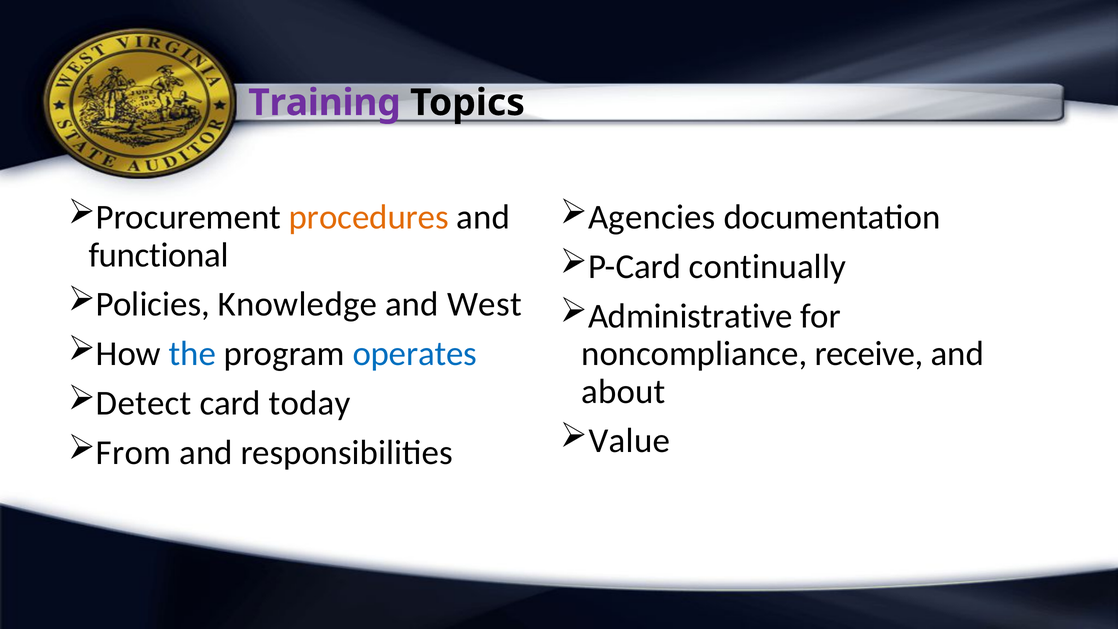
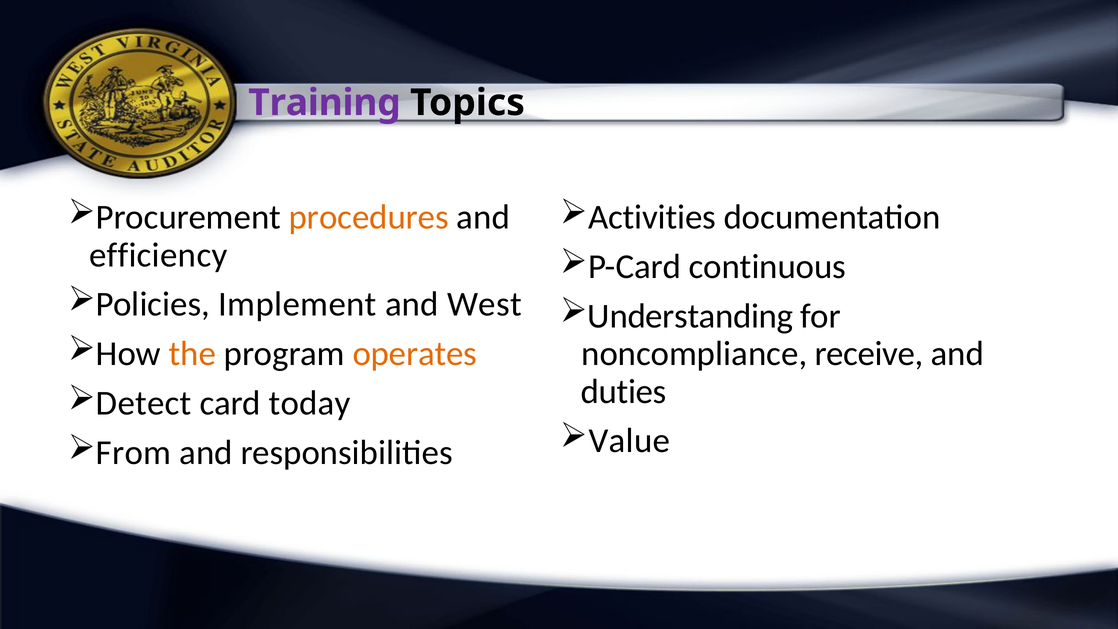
Agencies: Agencies -> Activities
functional: functional -> efficiency
continually: continually -> continuous
Knowledge: Knowledge -> Implement
Administrative: Administrative -> Understanding
the colour: blue -> orange
operates colour: blue -> orange
about: about -> duties
